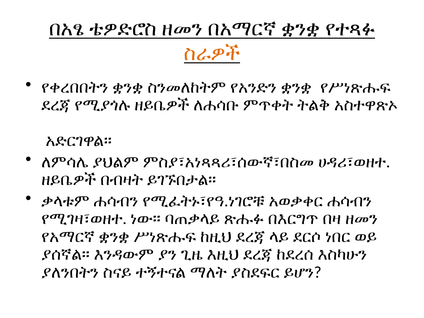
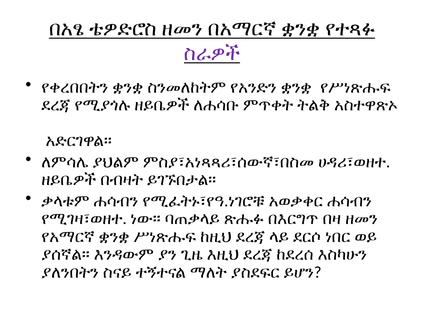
ስራዎች colour: orange -> purple
